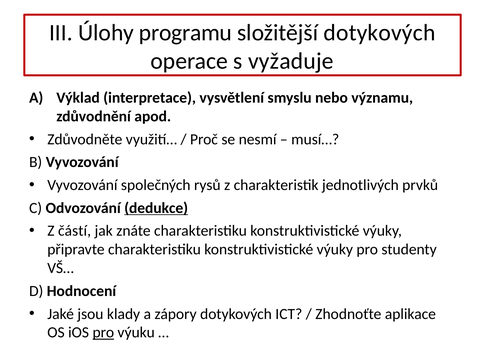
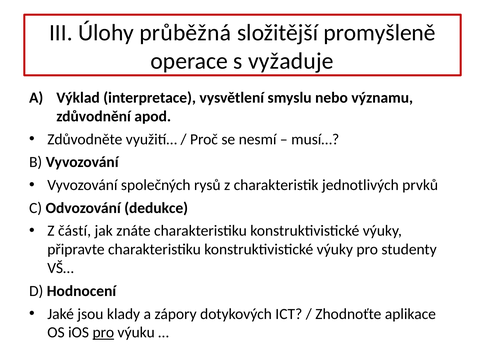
programu: programu -> průběžná
složitější dotykových: dotykových -> promyšleně
dedukce underline: present -> none
